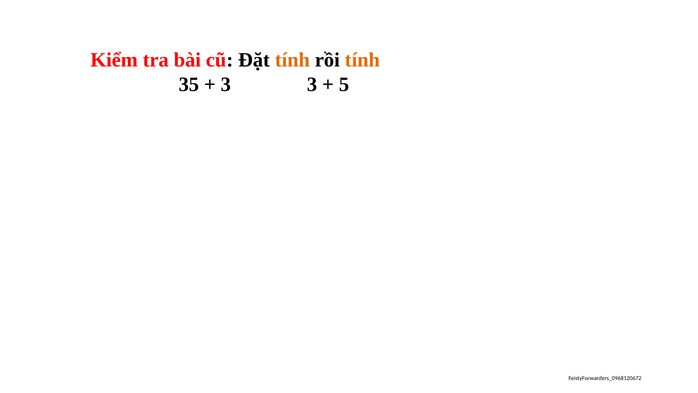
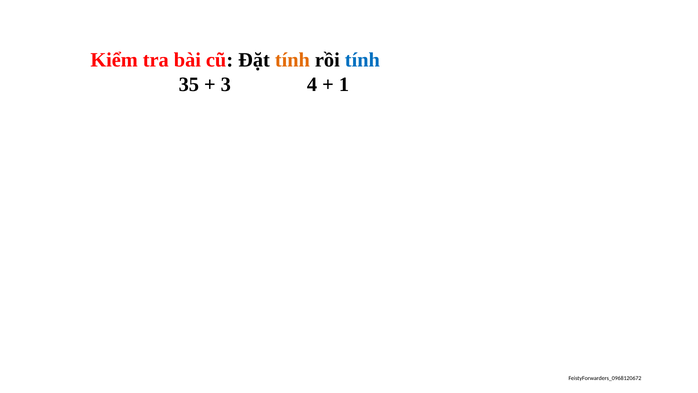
tính at (362, 60) colour: orange -> blue
3 3: 3 -> 4
5: 5 -> 1
